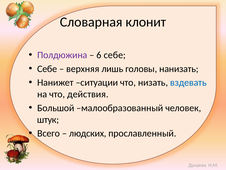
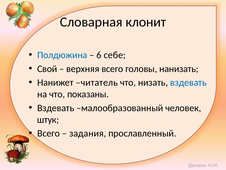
Полдюжина colour: purple -> blue
Себе at (47, 69): Себе -> Свой
верхняя лишь: лишь -> всего
ситуации: ситуации -> читатель
действия: действия -> показаны
Большой at (56, 108): Большой -> Вздевать
людских: людских -> задания
